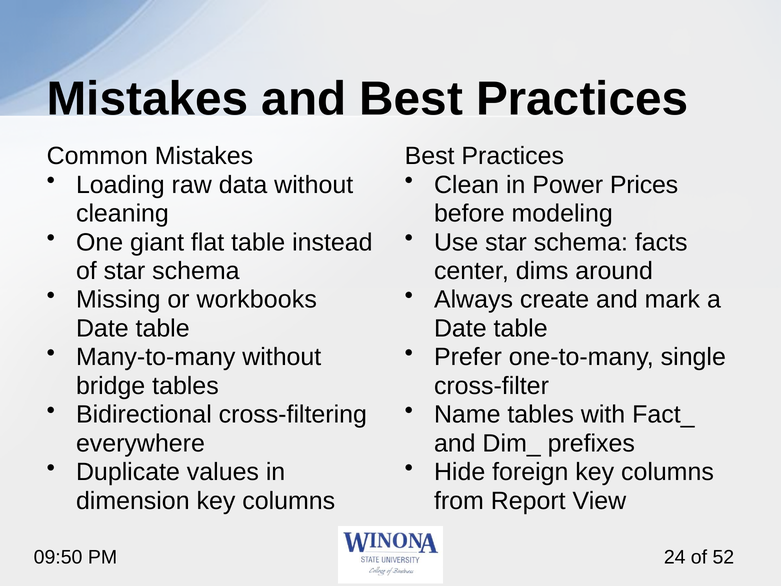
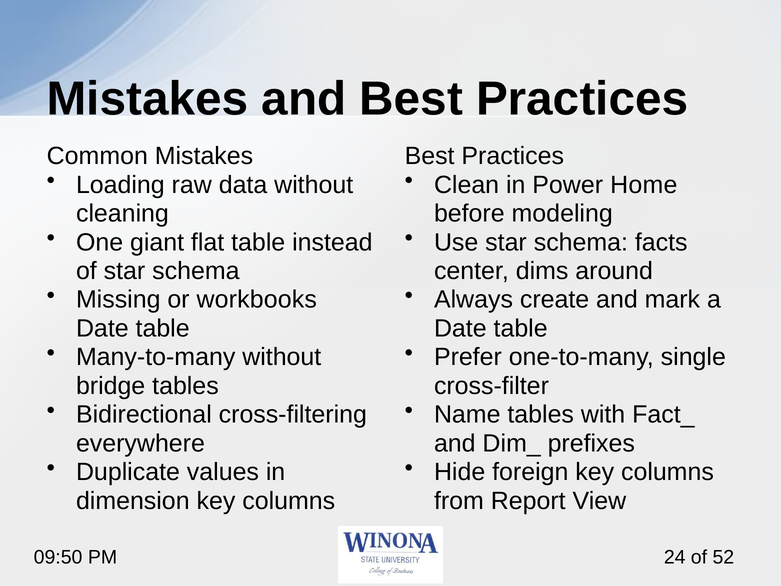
Prices: Prices -> Home
